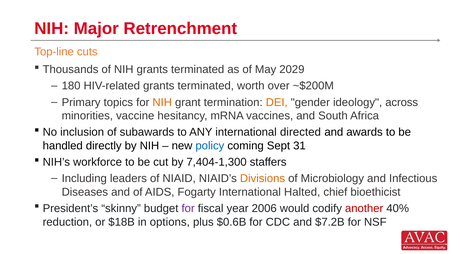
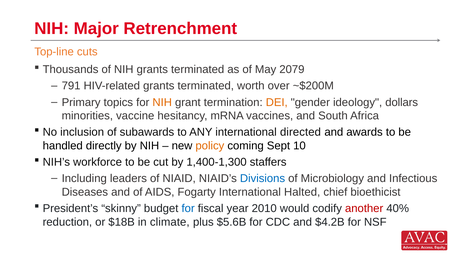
2029: 2029 -> 2079
180: 180 -> 791
across: across -> dollars
policy colour: blue -> orange
31: 31 -> 10
7,404-1,300: 7,404-1,300 -> 1,400-1,300
Divisions colour: orange -> blue
for at (188, 208) colour: purple -> blue
2006: 2006 -> 2010
options: options -> climate
$0.6B: $0.6B -> $5.6B
$7.2B: $7.2B -> $4.2B
